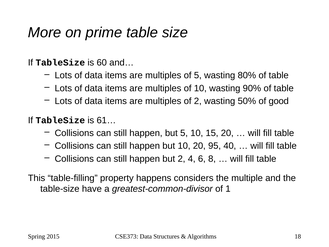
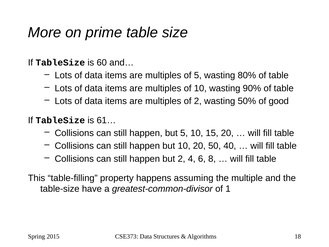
95: 95 -> 50
considers: considers -> assuming
